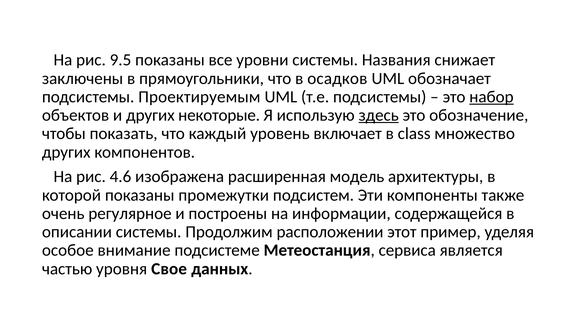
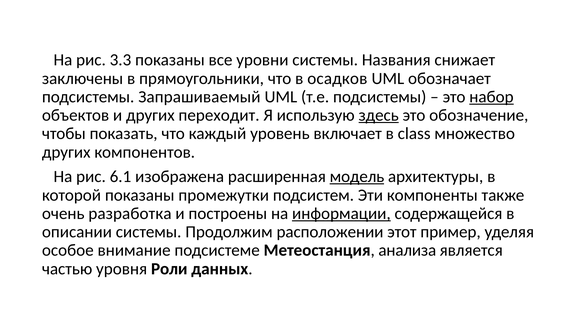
9.5: 9.5 -> 3.3
Проектируемым: Проектируемым -> Запрашиваемый
некоторые: некоторые -> переходит
4.6: 4.6 -> 6.1
модель underline: none -> present
регулярное: регулярное -> разработка
информации underline: none -> present
сервиса: сервиса -> анализа
Свое: Свое -> Роли
